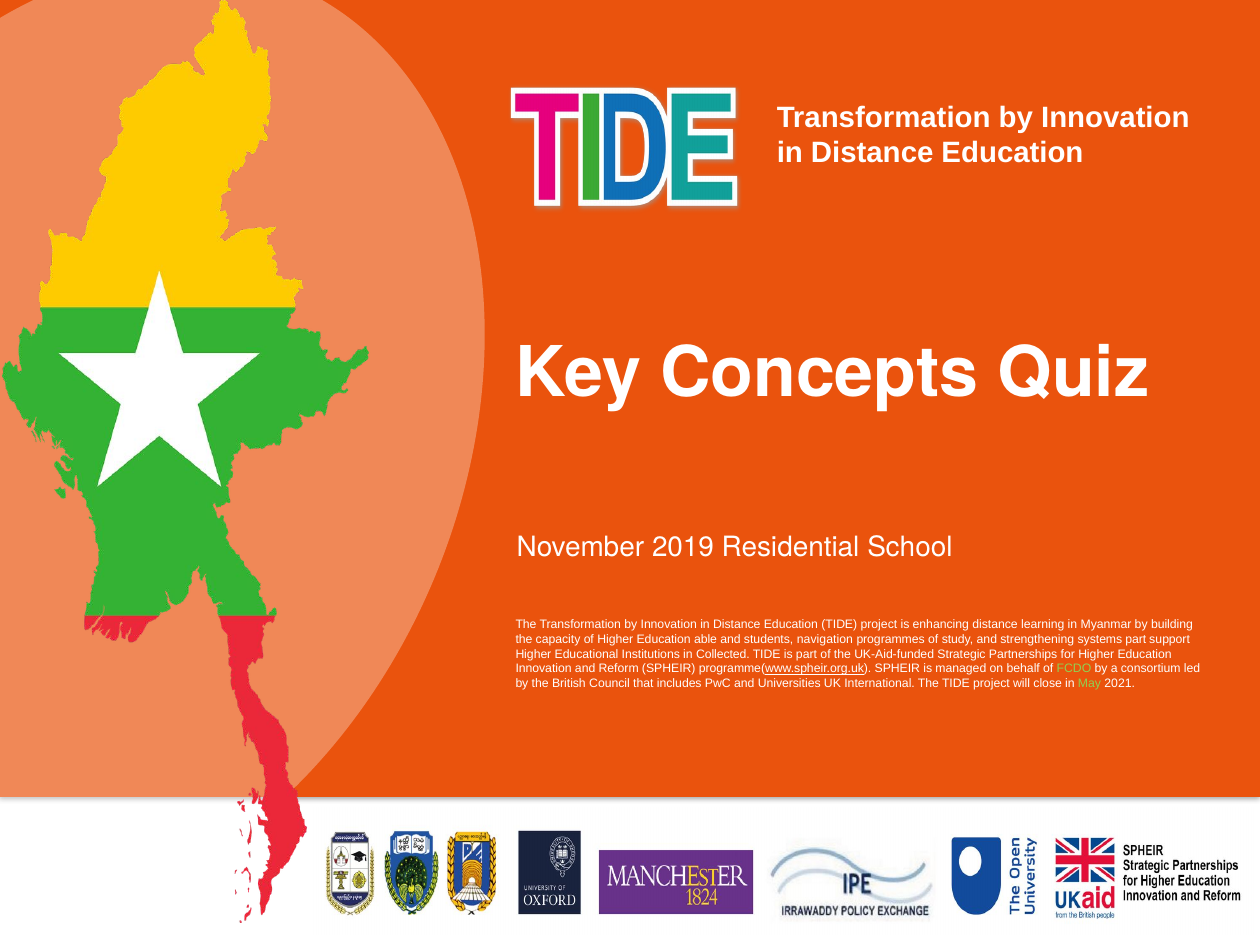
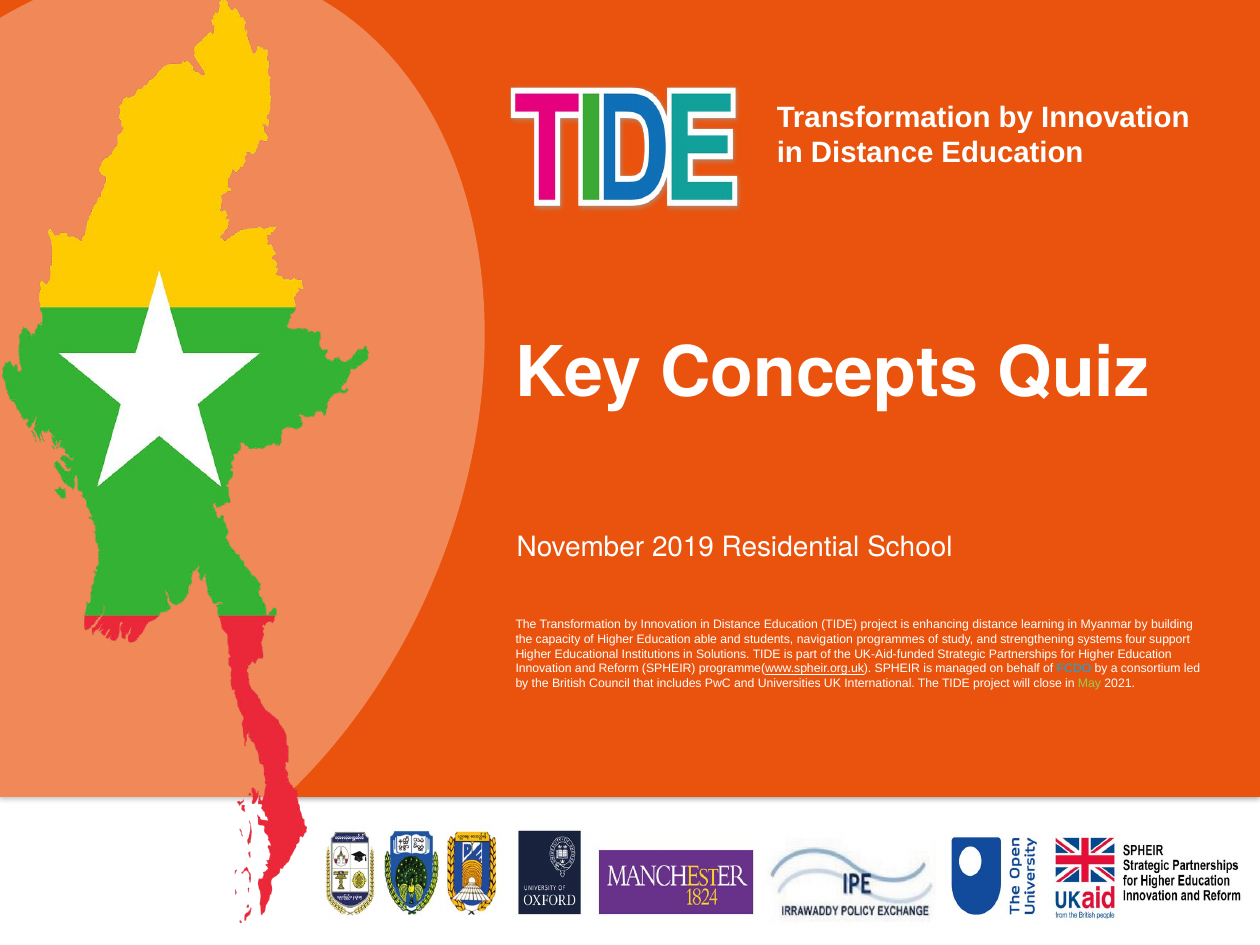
systems part: part -> four
Collected: Collected -> Solutions
FCDO colour: light green -> light blue
